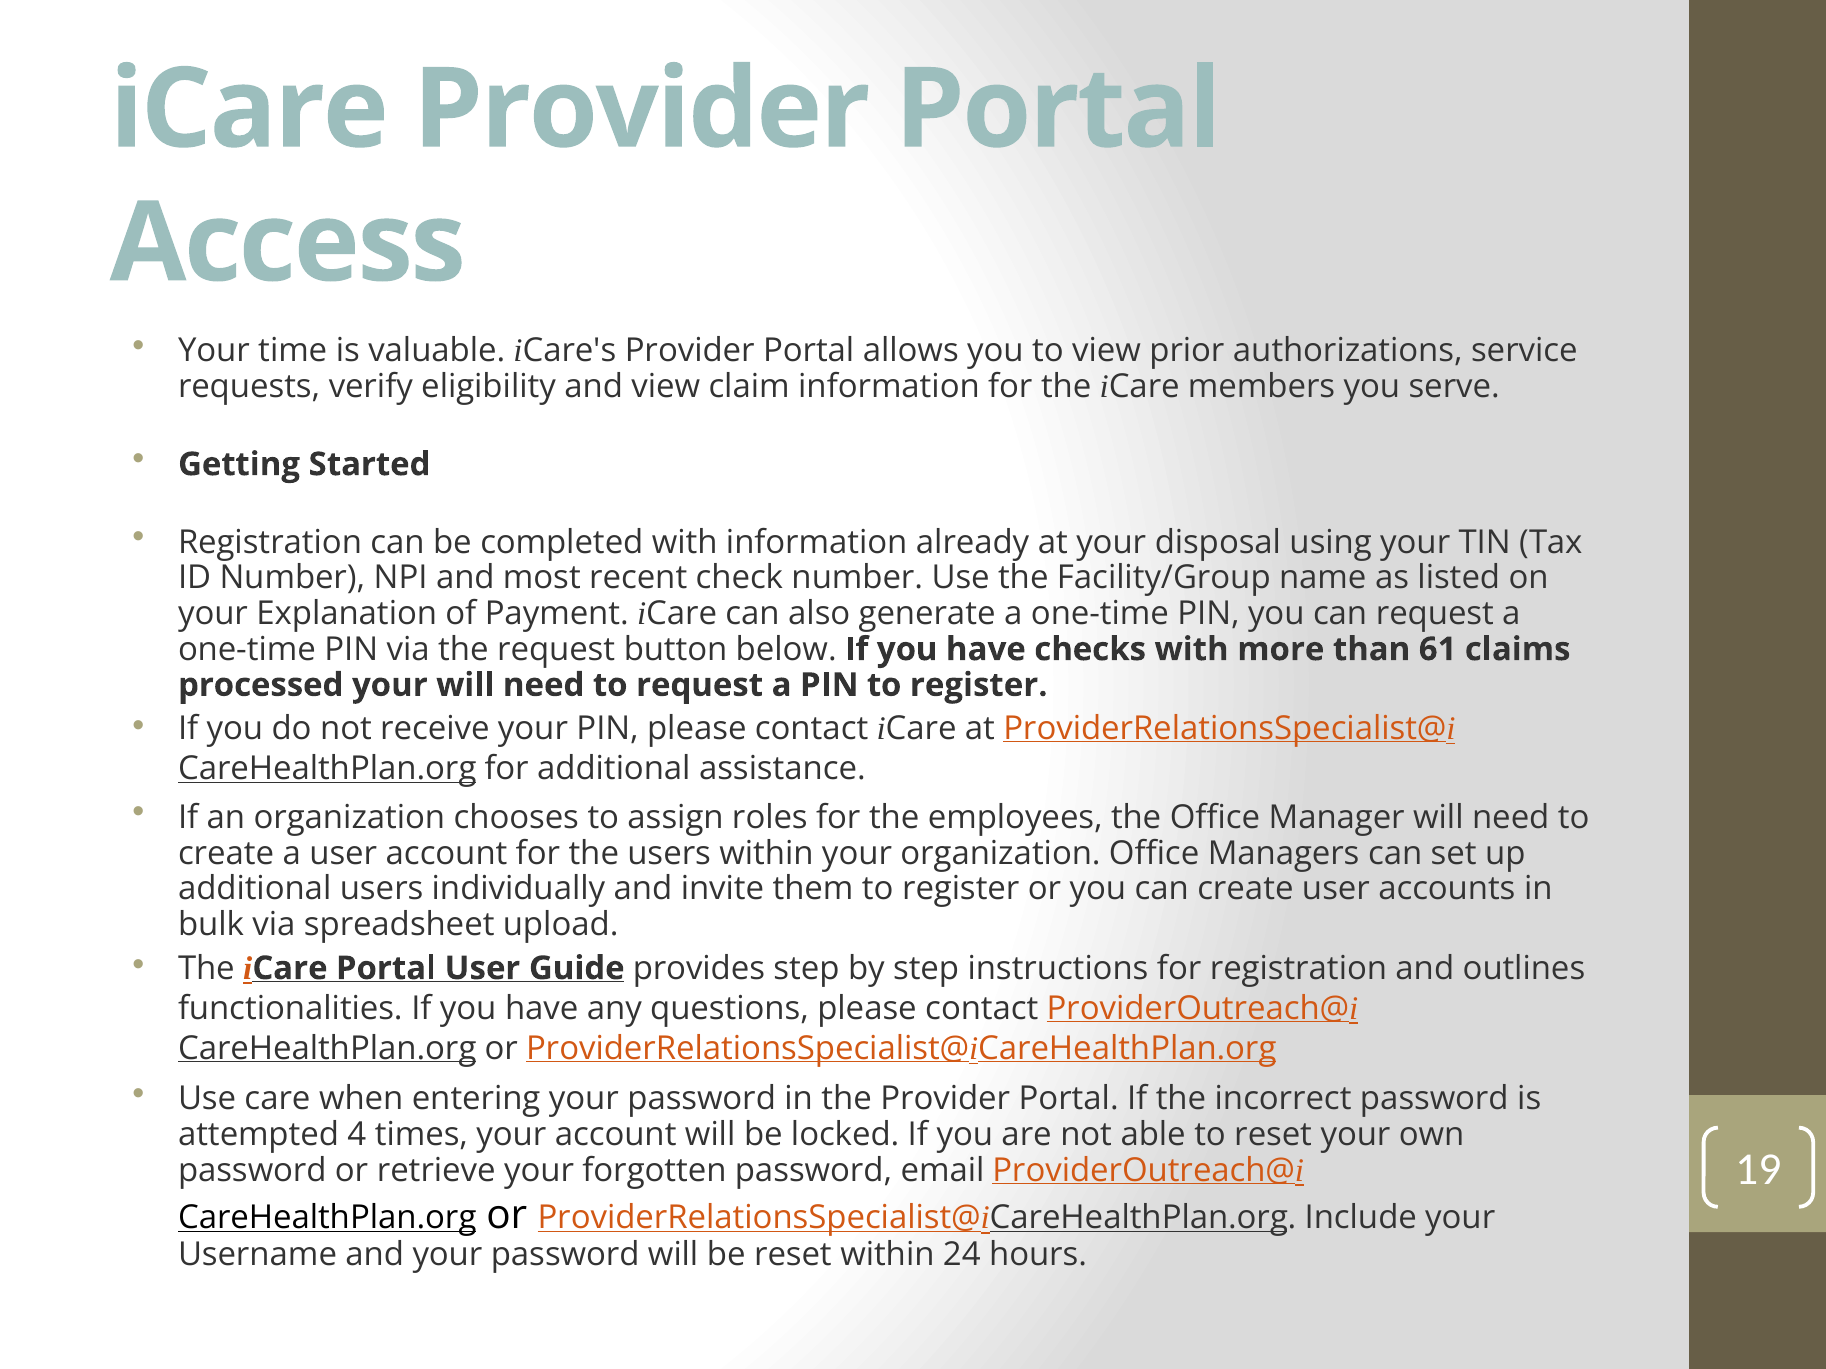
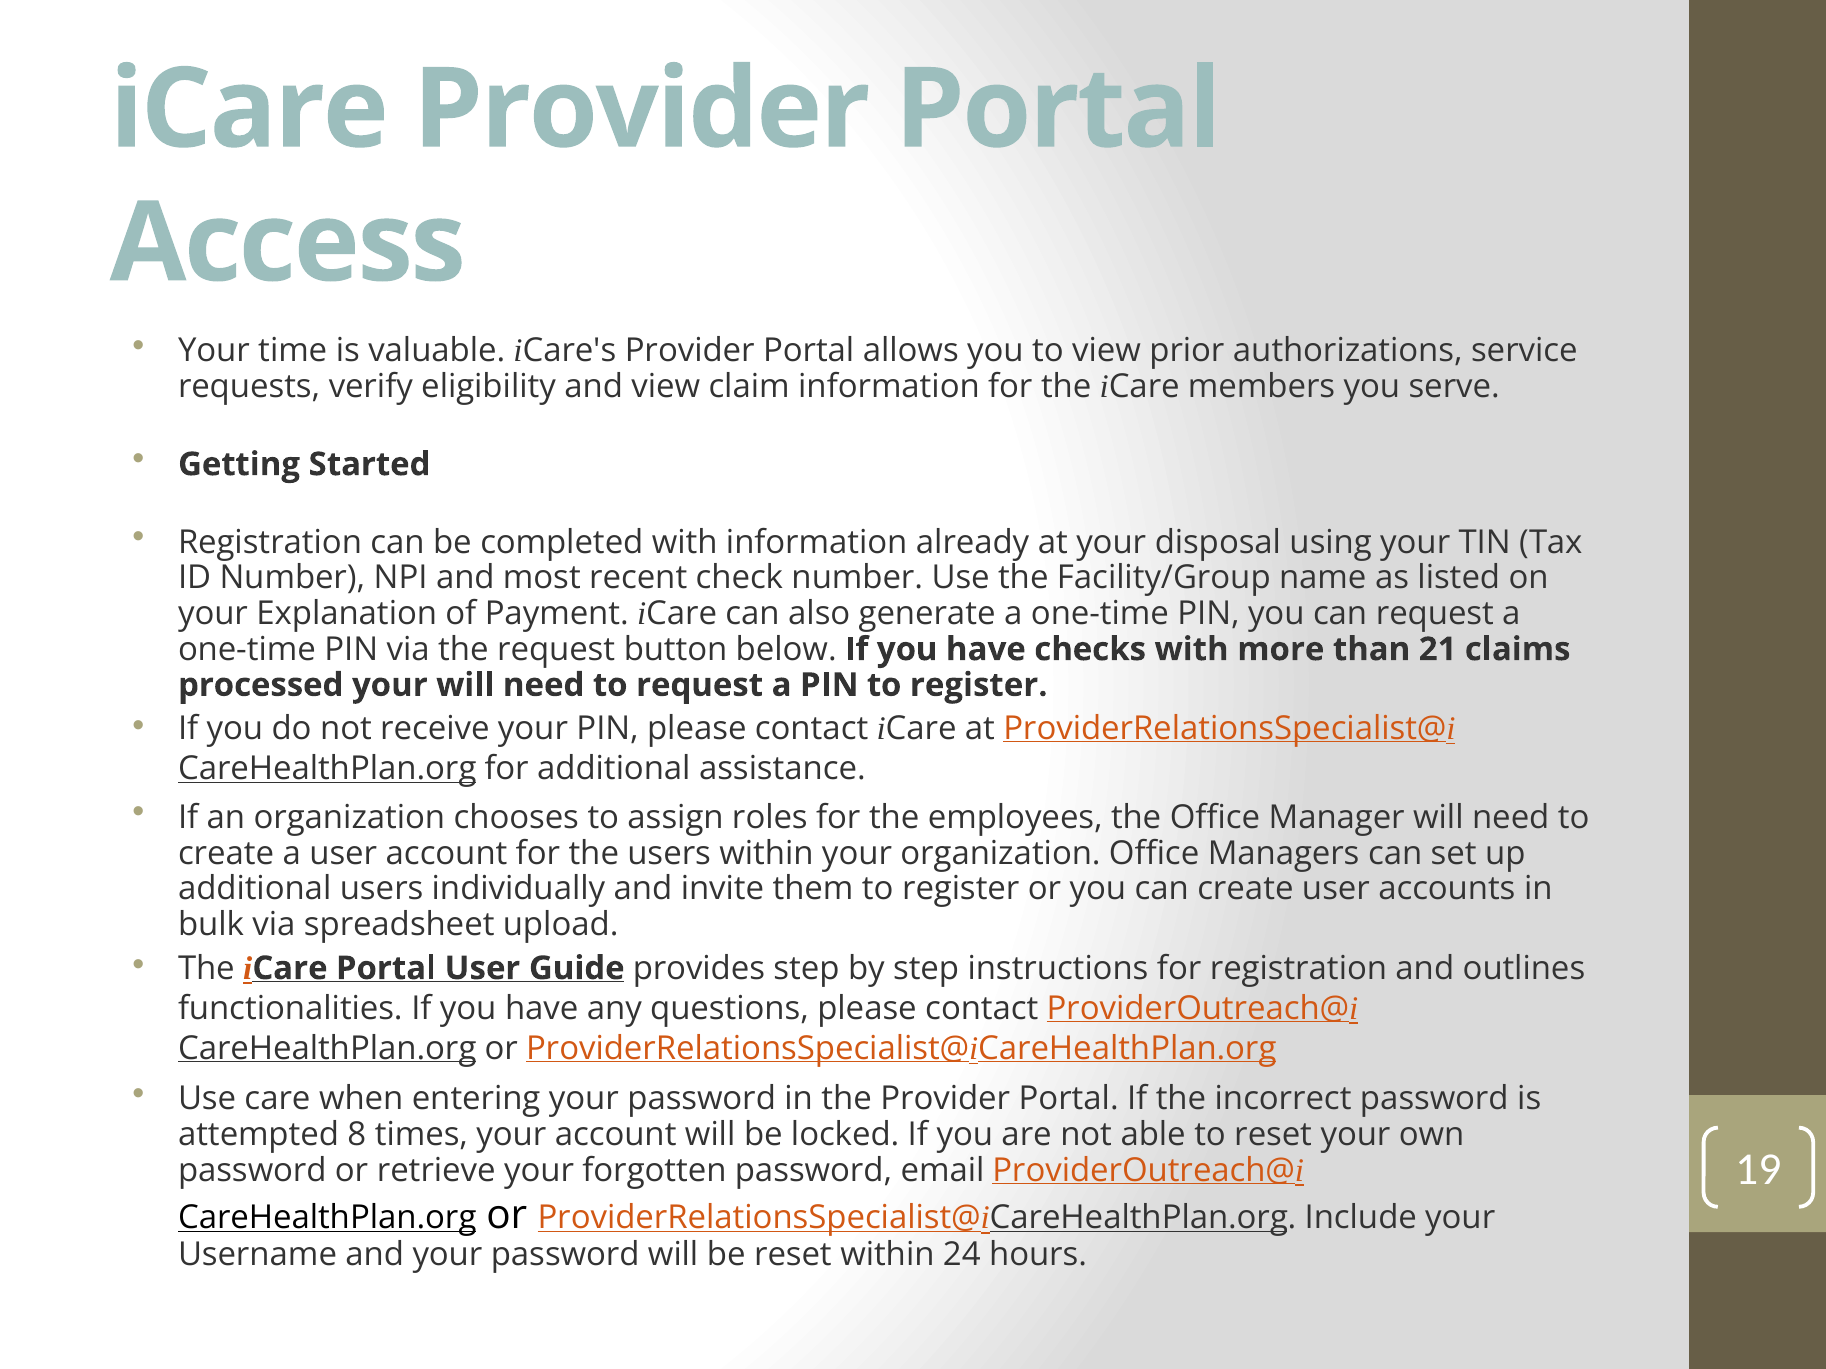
61: 61 -> 21
4: 4 -> 8
